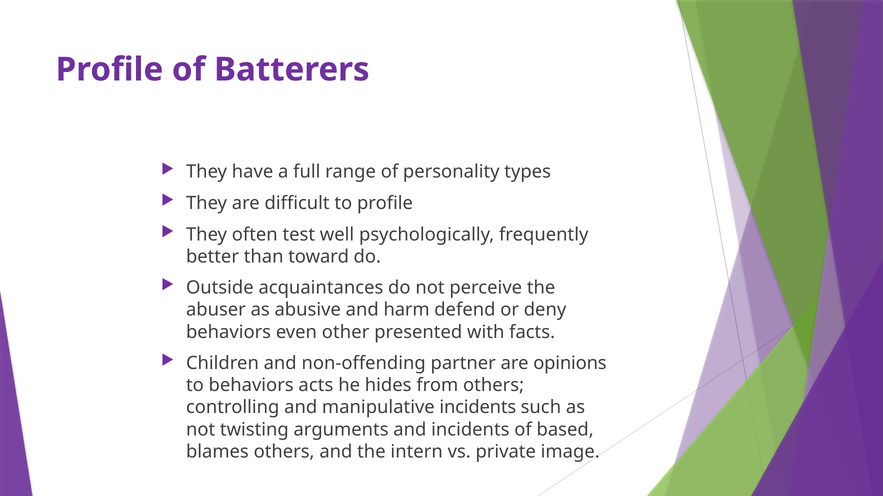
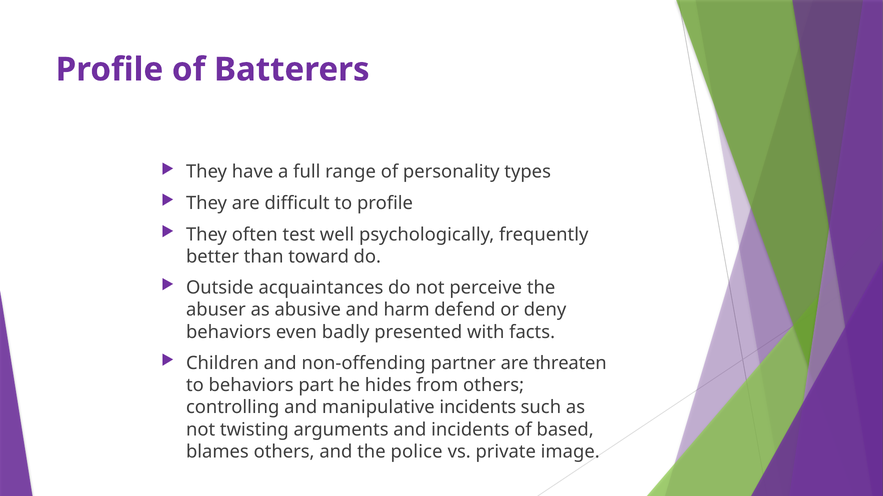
other: other -> badly
opinions: opinions -> threaten
acts: acts -> part
intern: intern -> police
